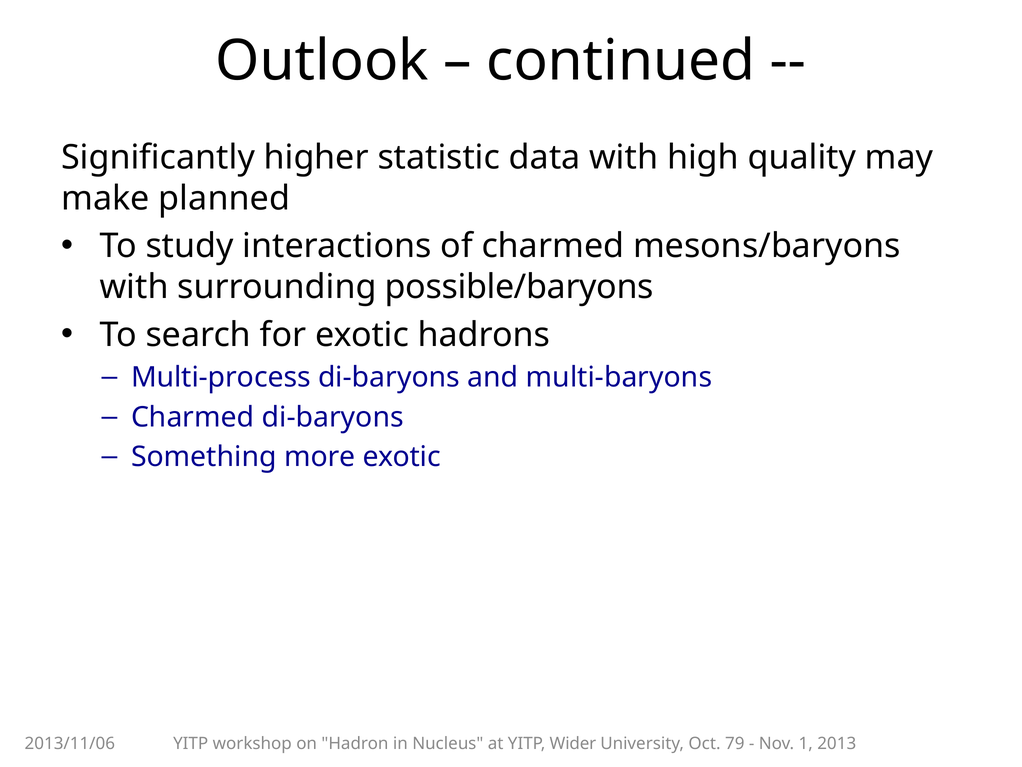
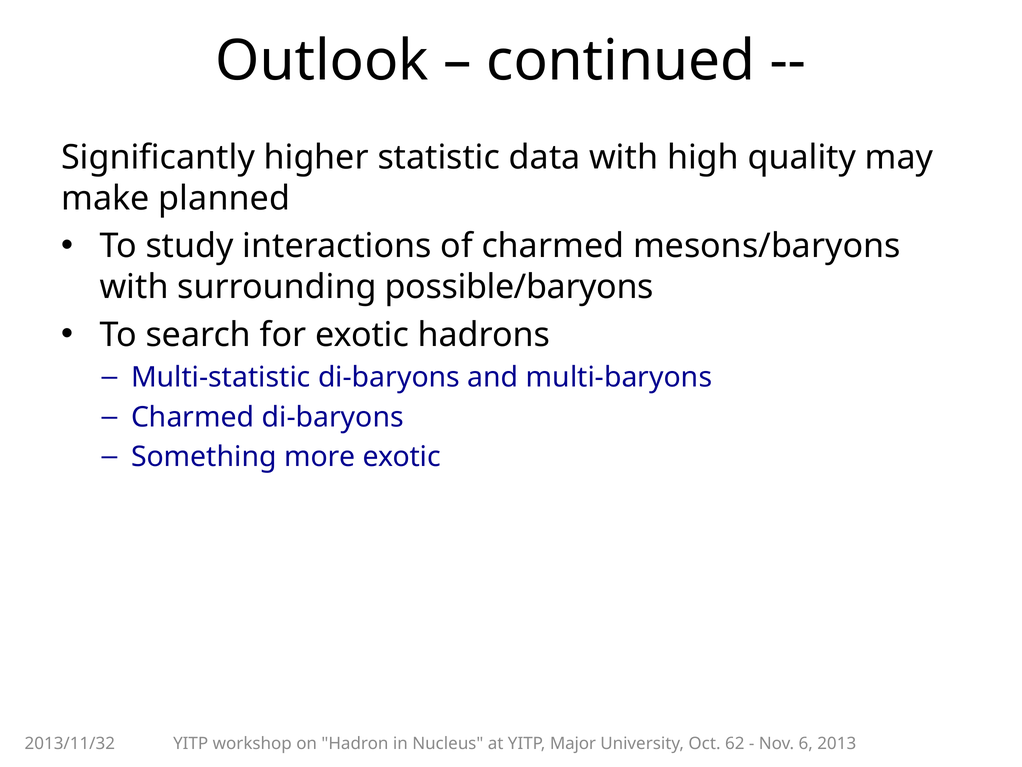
Multi-process: Multi-process -> Multi-statistic
2013/11/06: 2013/11/06 -> 2013/11/32
Wider: Wider -> Major
79: 79 -> 62
1: 1 -> 6
